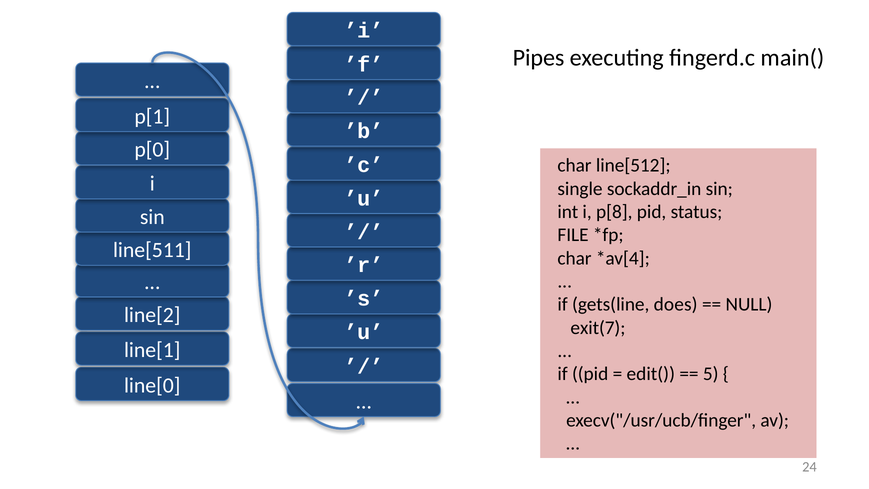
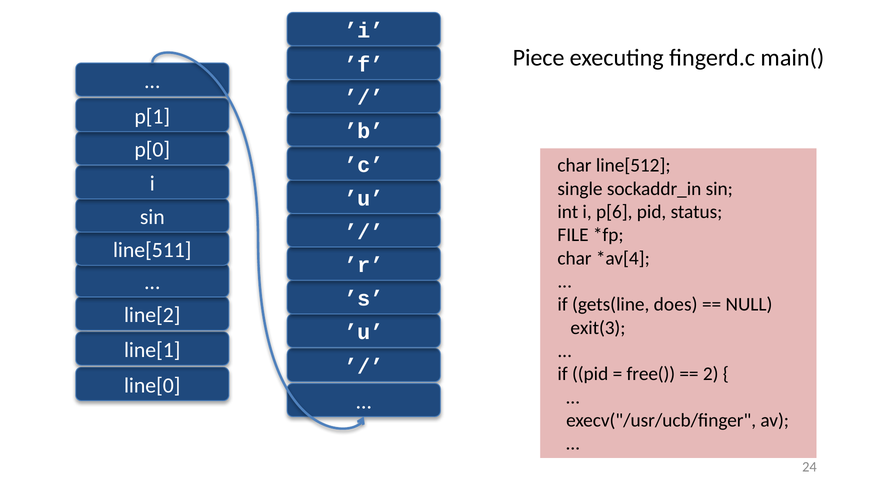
Pipes: Pipes -> Piece
p[8: p[8 -> p[6
exit(7: exit(7 -> exit(3
edit(: edit( -> free(
5: 5 -> 2
